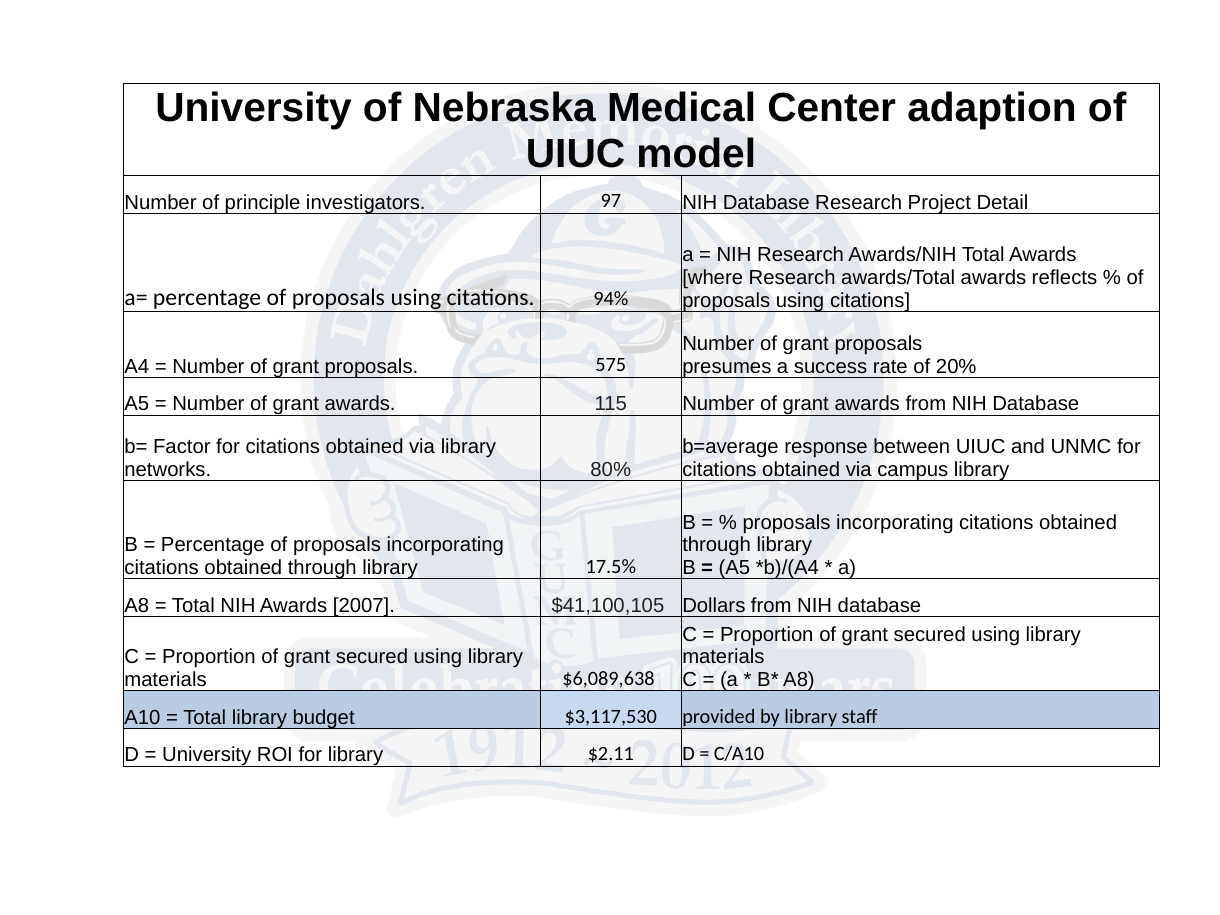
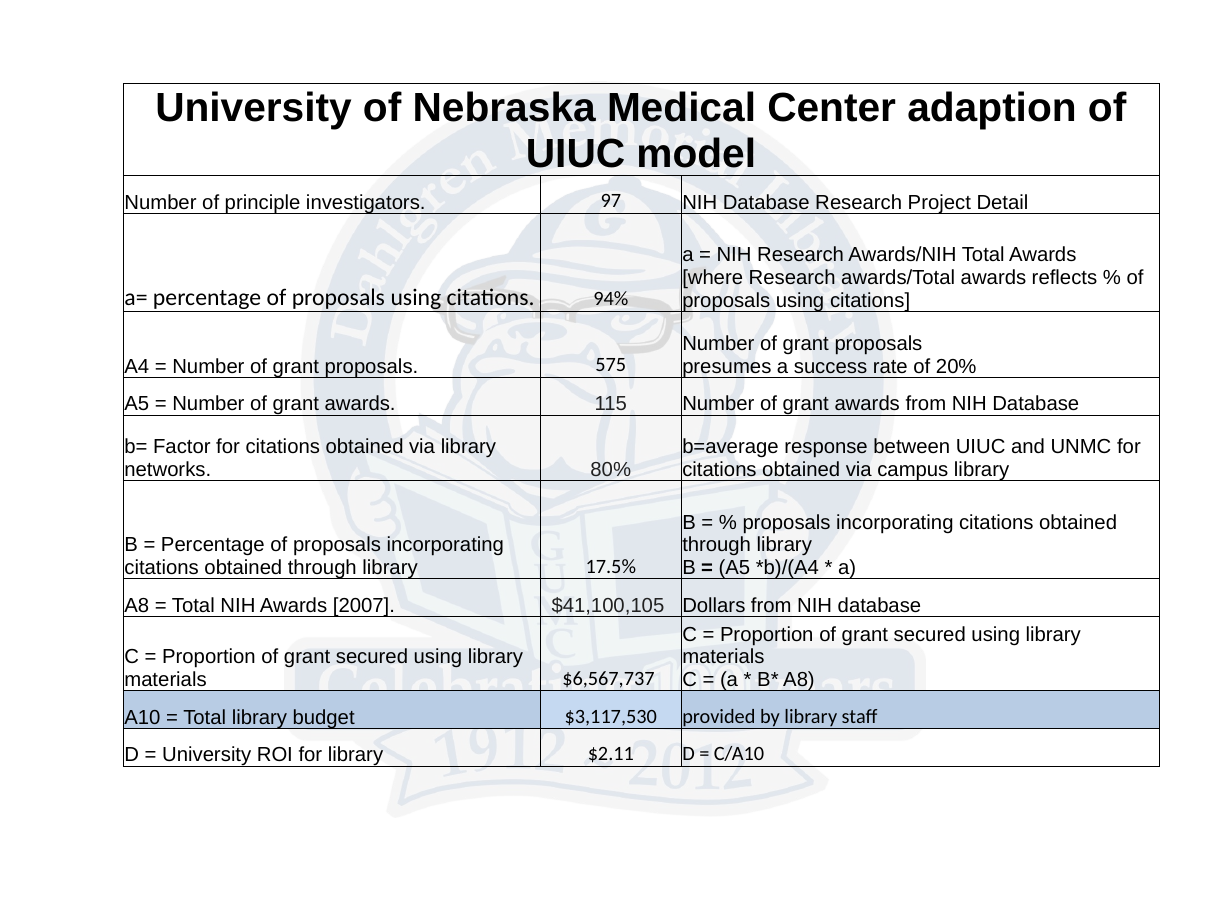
$6,089,638: $6,089,638 -> $6,567,737
